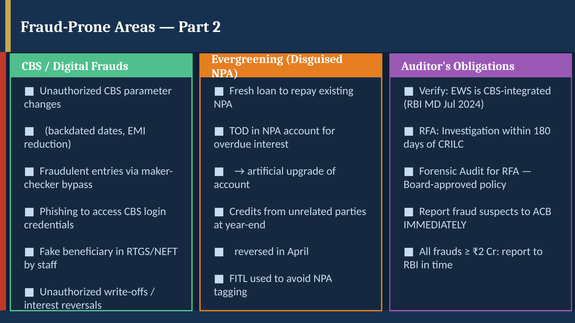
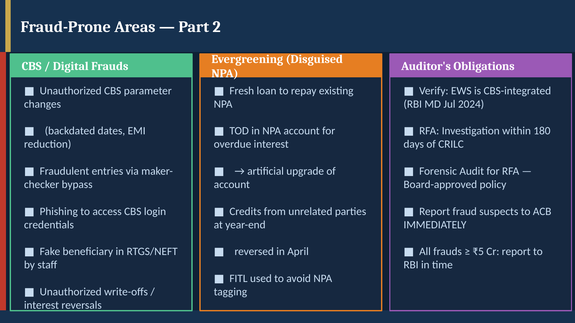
₹2: ₹2 -> ₹5
